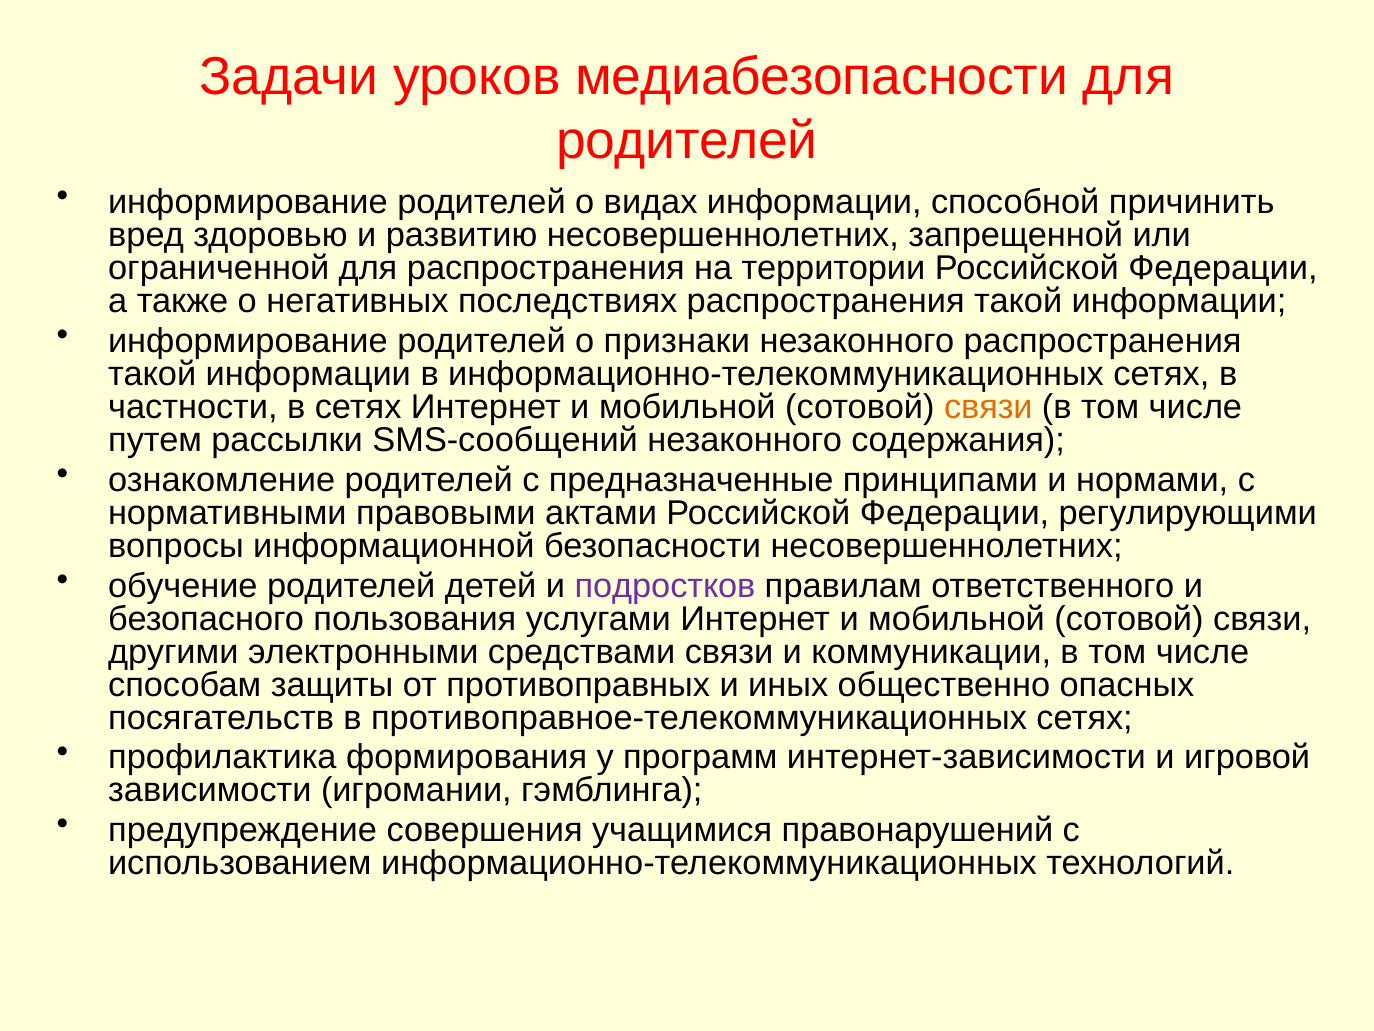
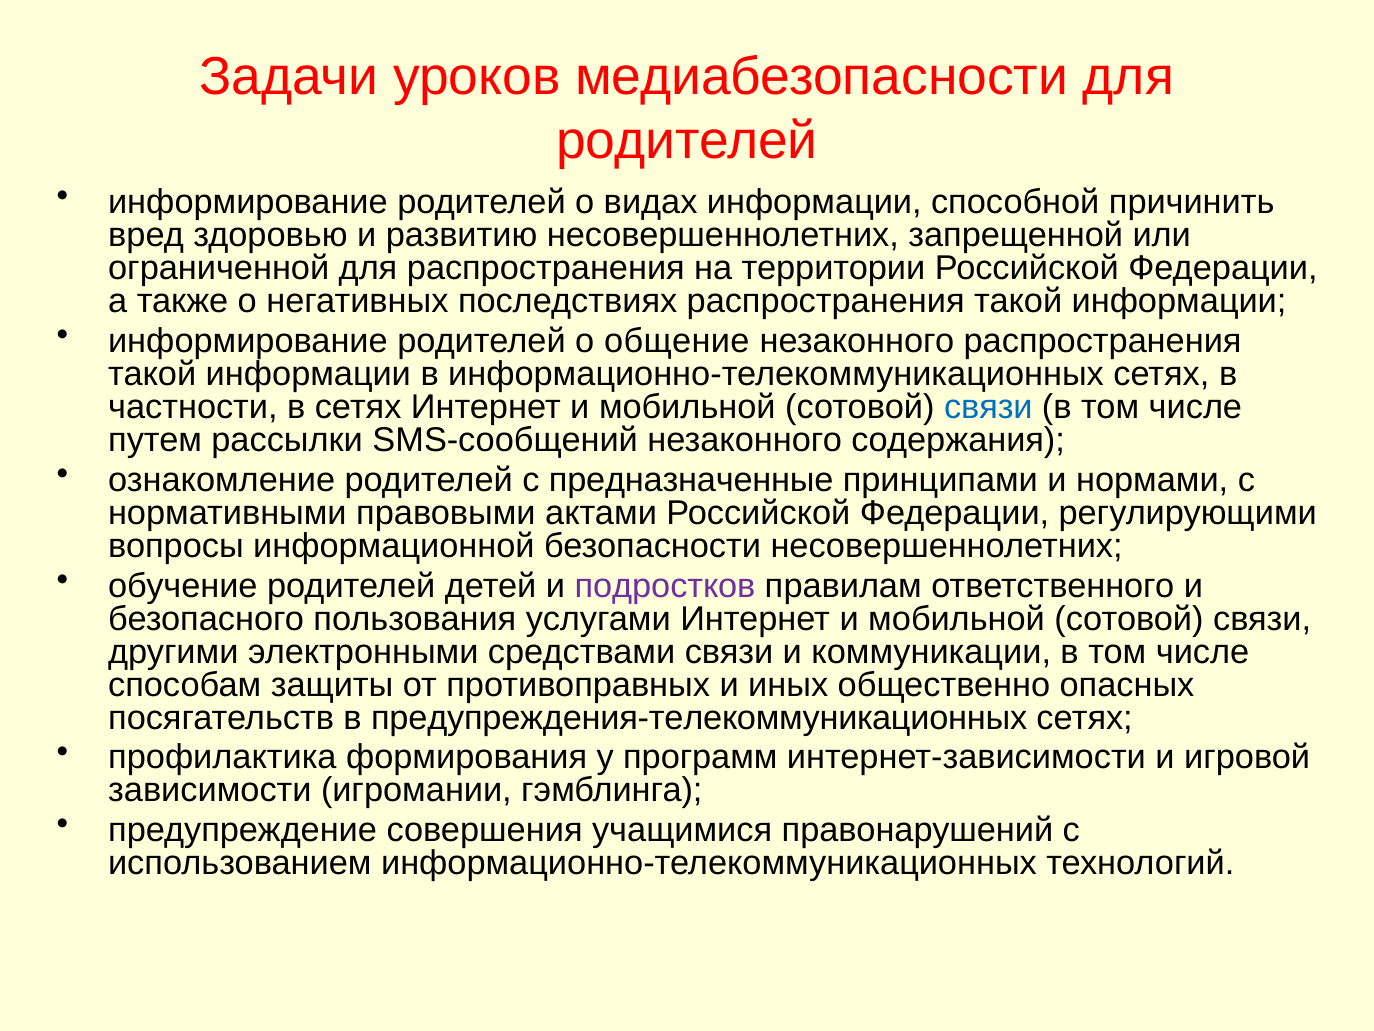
признаки: признаки -> общение
связи at (988, 407) colour: orange -> blue
противоправное-телекоммуникационных: противоправное-телекоммуникационных -> предупреждения-телекоммуникационных
